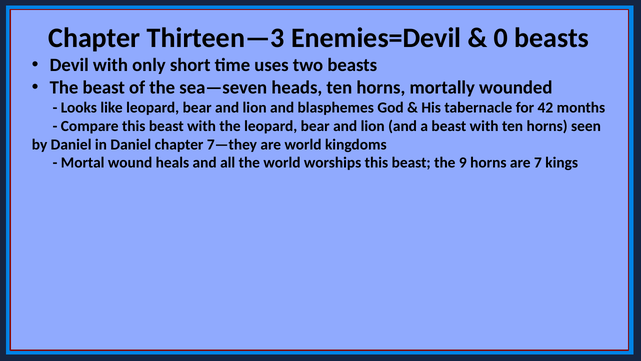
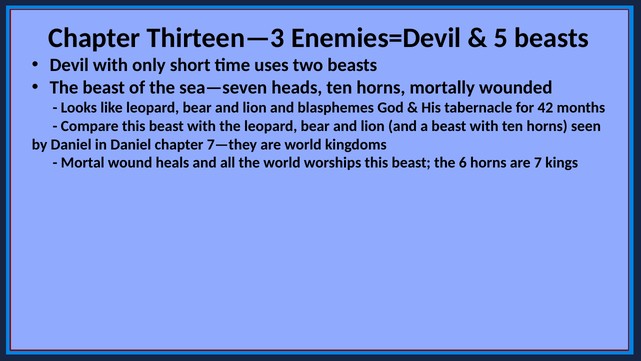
0: 0 -> 5
9: 9 -> 6
